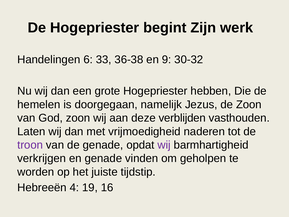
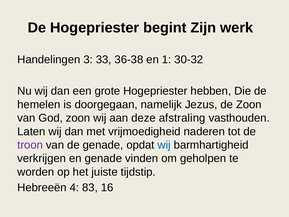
6: 6 -> 3
9: 9 -> 1
verblijden: verblijden -> afstraling
wij at (164, 145) colour: purple -> blue
19: 19 -> 83
